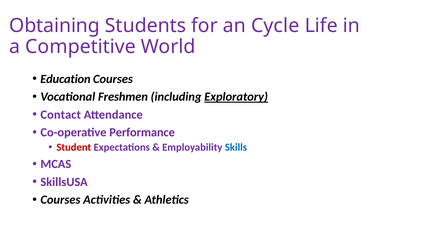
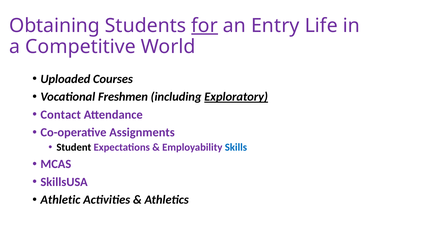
for underline: none -> present
Cycle: Cycle -> Entry
Education: Education -> Uploaded
Performance: Performance -> Assignments
Student colour: red -> black
Courses at (60, 200): Courses -> Athletic
